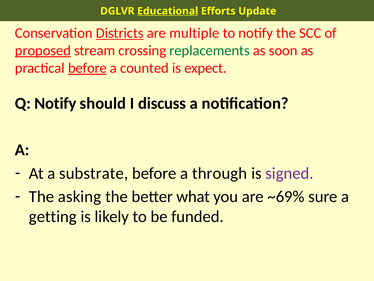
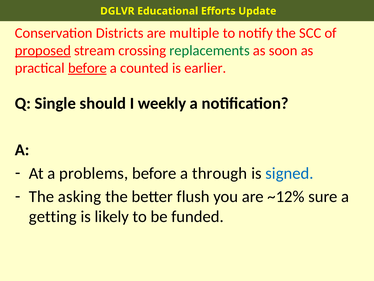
Educational underline: present -> none
Districts underline: present -> none
expect: expect -> earlier
Q Notify: Notify -> Single
discuss: discuss -> weekly
substrate: substrate -> problems
signed colour: purple -> blue
what: what -> flush
~69%: ~69% -> ~12%
